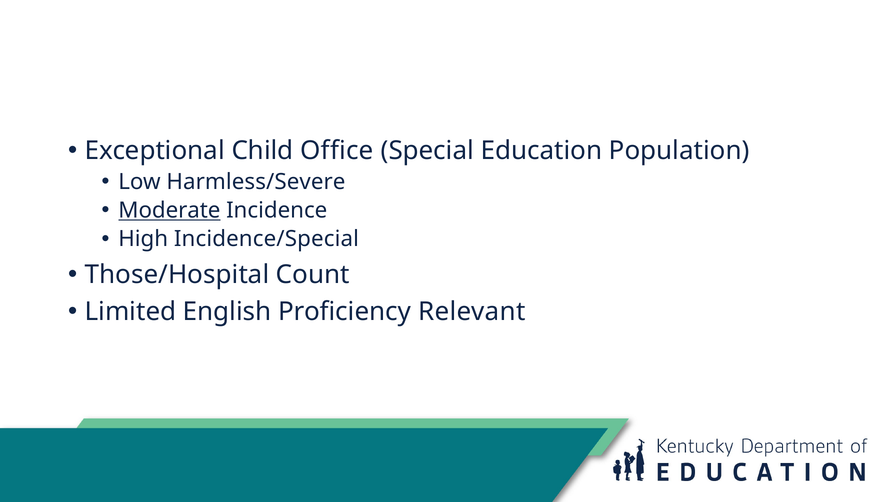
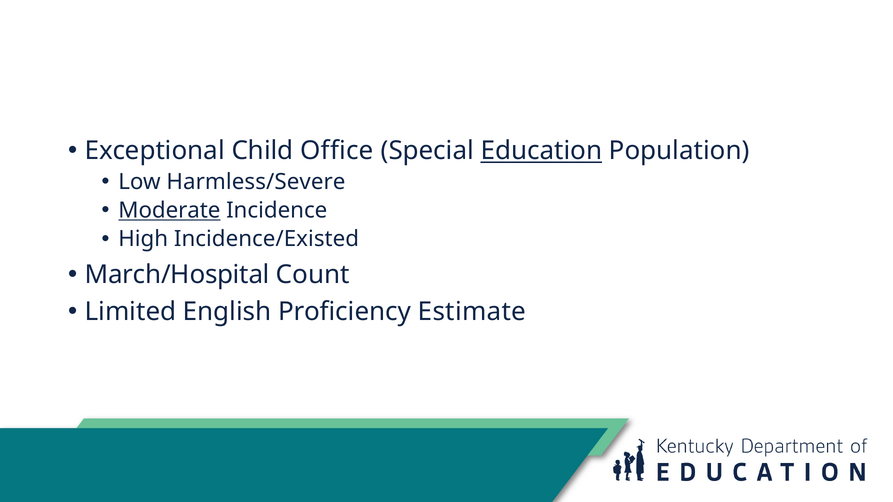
Education underline: none -> present
Incidence/Special: Incidence/Special -> Incidence/Existed
Those/Hospital: Those/Hospital -> March/Hospital
Relevant: Relevant -> Estimate
